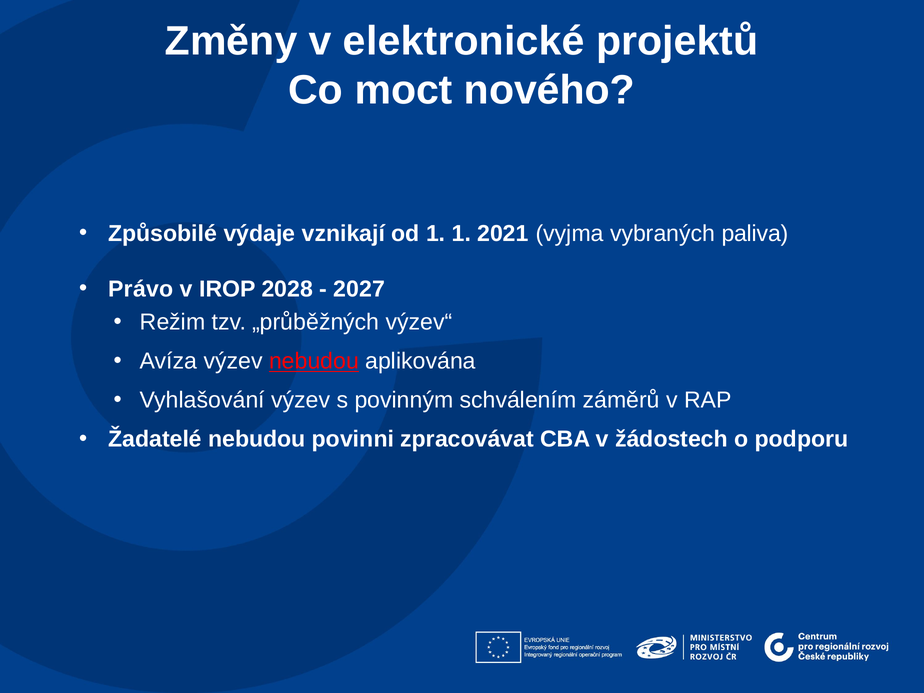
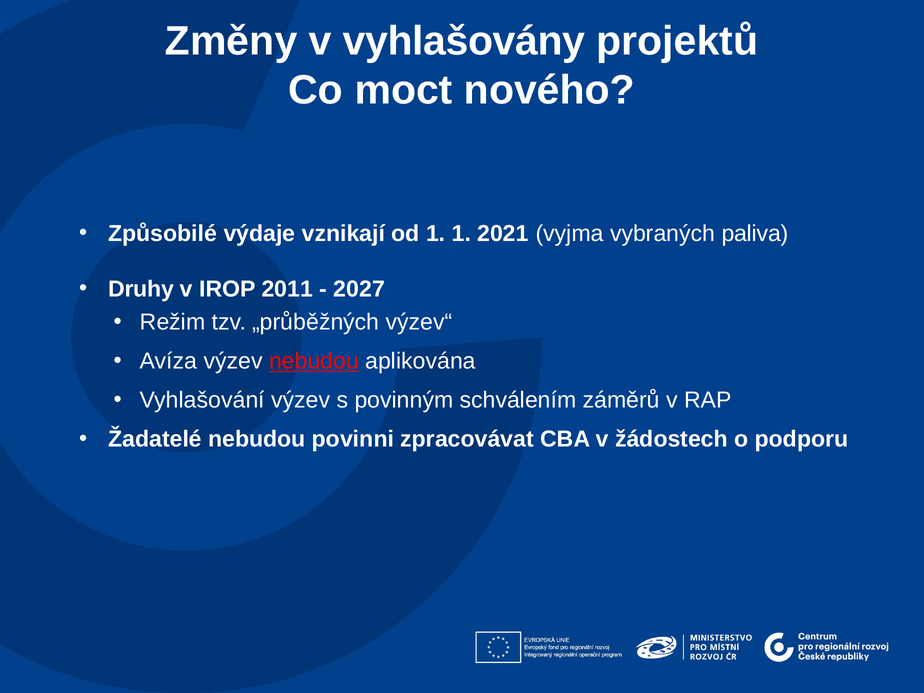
elektronické: elektronické -> vyhlašovány
Právo: Právo -> Druhy
2028: 2028 -> 2011
